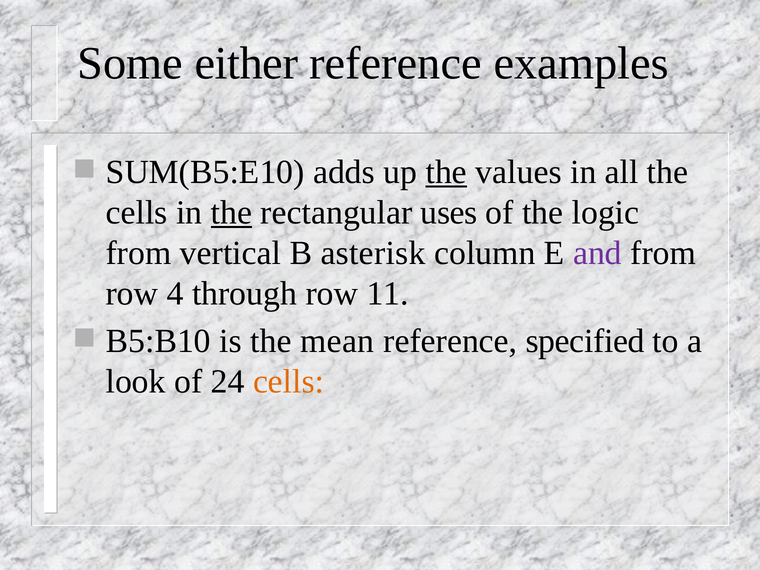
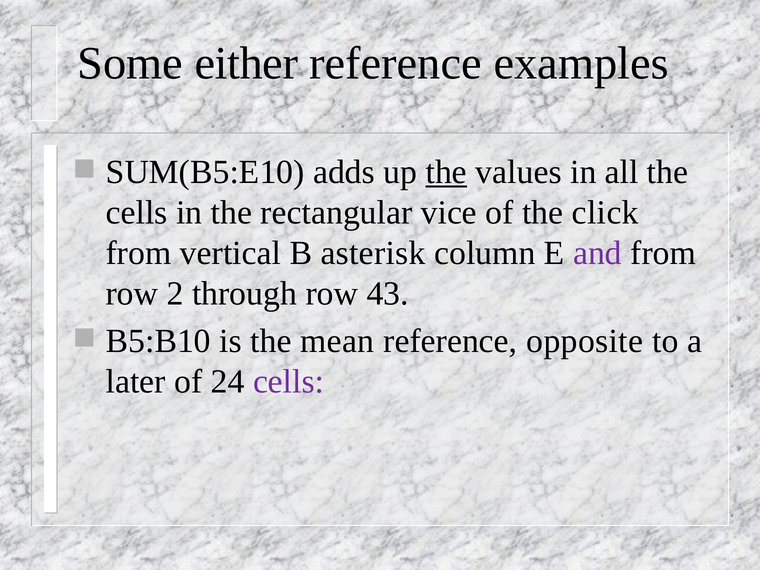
the at (231, 213) underline: present -> none
uses: uses -> vice
logic: logic -> click
4: 4 -> 2
11: 11 -> 43
specified: specified -> opposite
look: look -> later
cells at (289, 382) colour: orange -> purple
